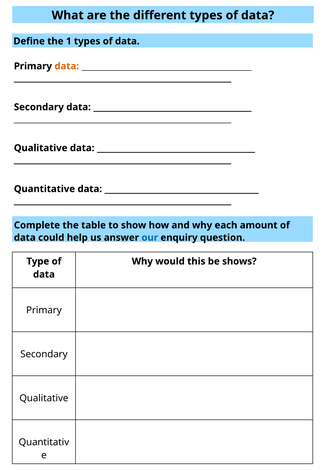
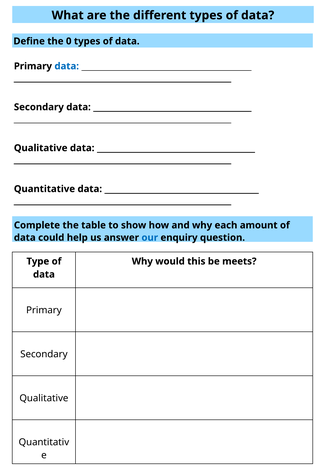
1: 1 -> 0
data at (67, 66) colour: orange -> blue
shows: shows -> meets
